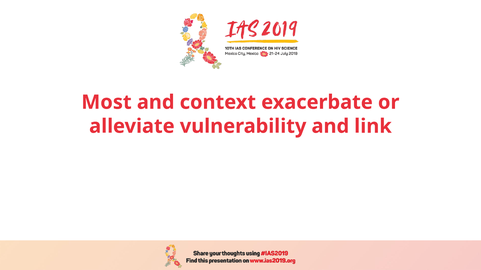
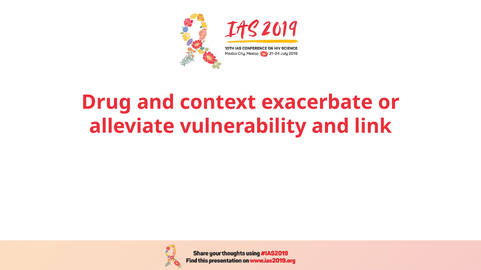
Most: Most -> Drug
